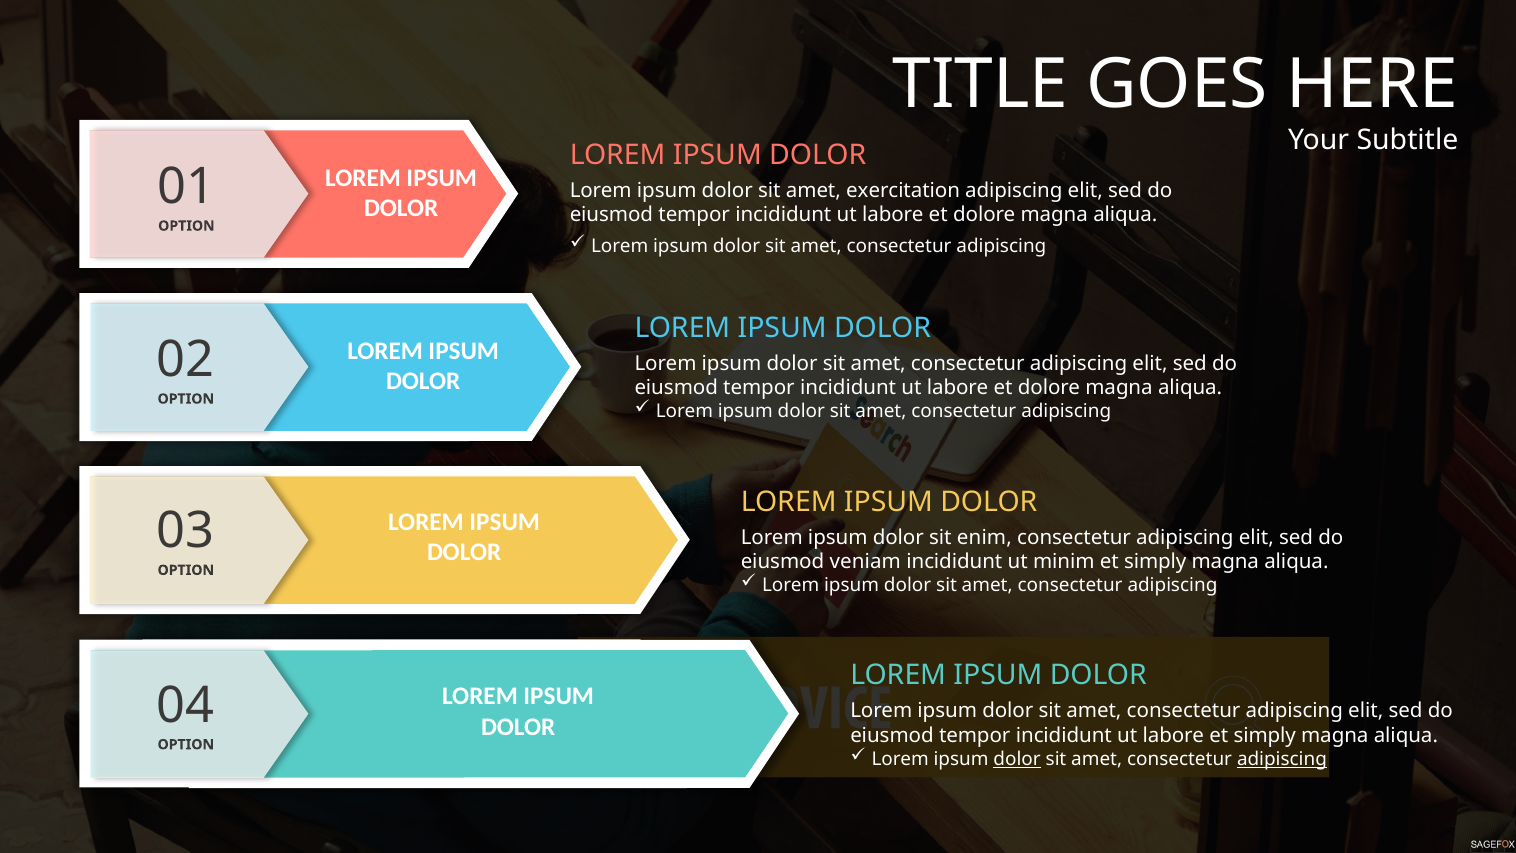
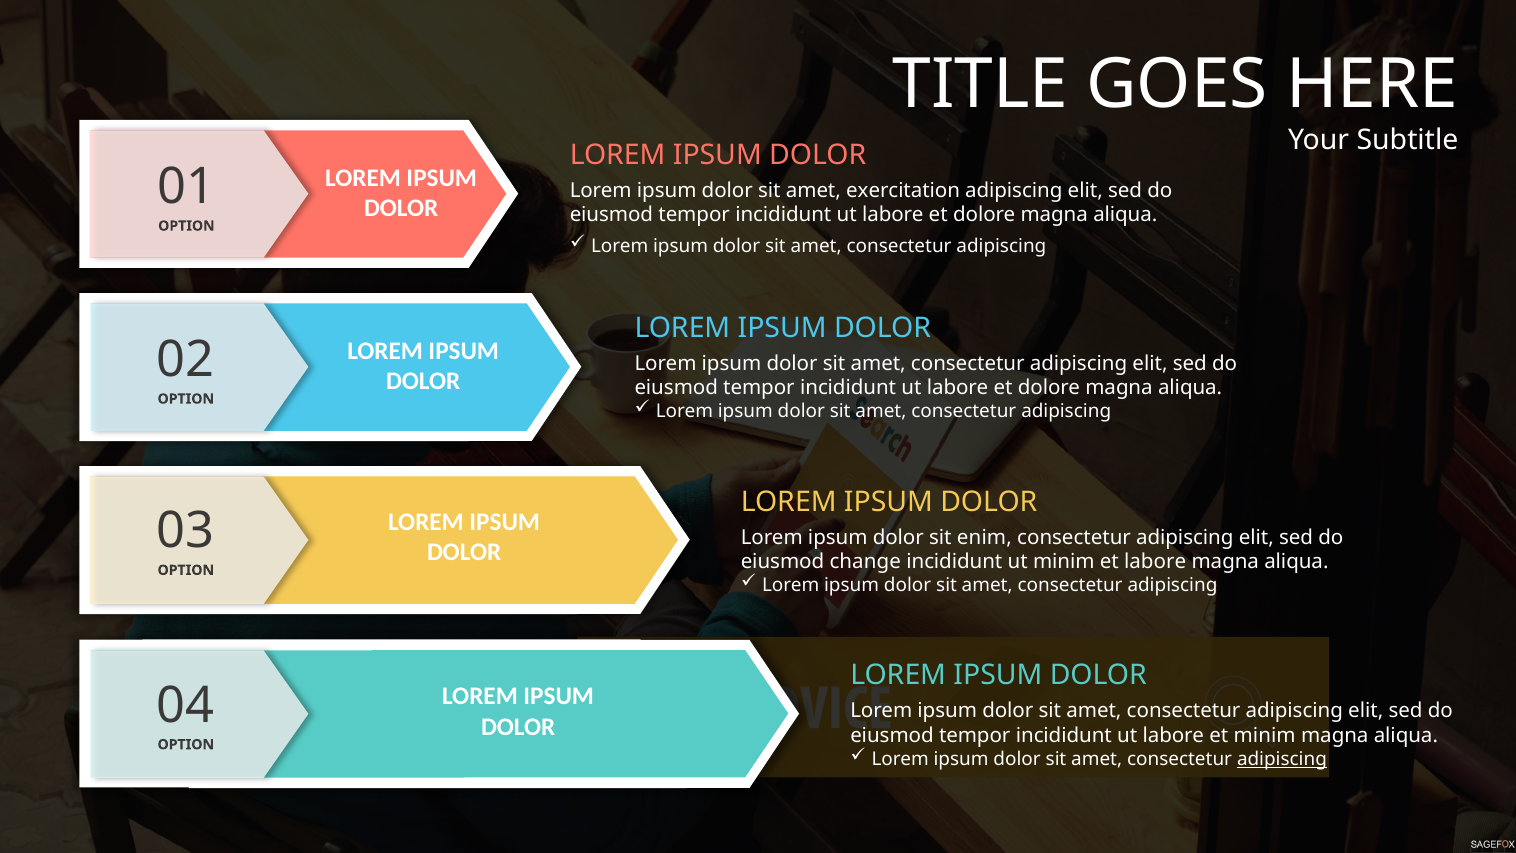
veniam: veniam -> change
simply at (1155, 562): simply -> labore
labore et simply: simply -> minim
dolor at (1017, 759) underline: present -> none
